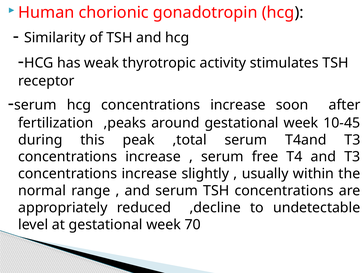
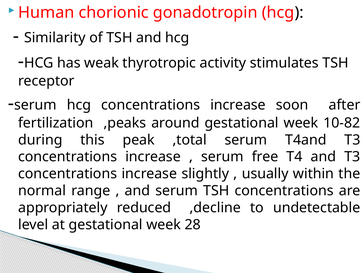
10-45: 10-45 -> 10-82
70: 70 -> 28
